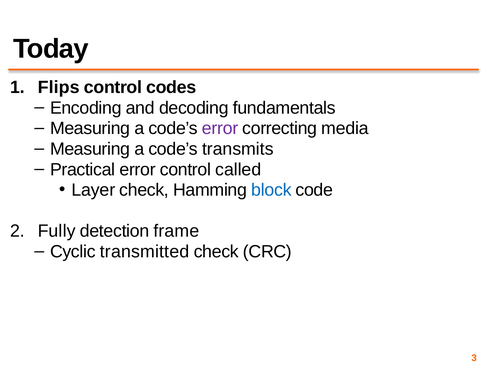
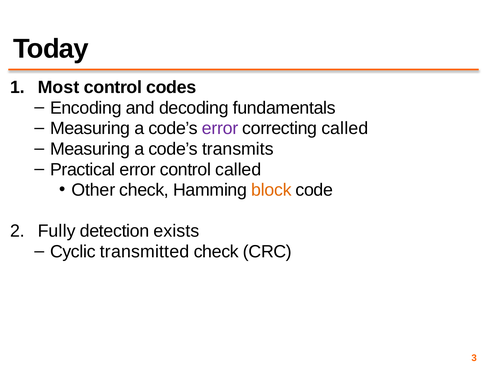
Flips: Flips -> Most
correcting media: media -> called
Layer: Layer -> Other
block colour: blue -> orange
frame: frame -> exists
